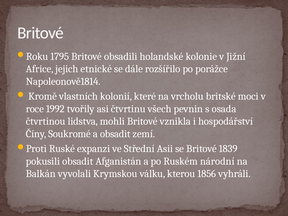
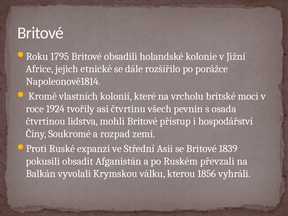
1992: 1992 -> 1924
vznikla: vznikla -> přístup
a obsadit: obsadit -> rozpad
národní: národní -> převzali
